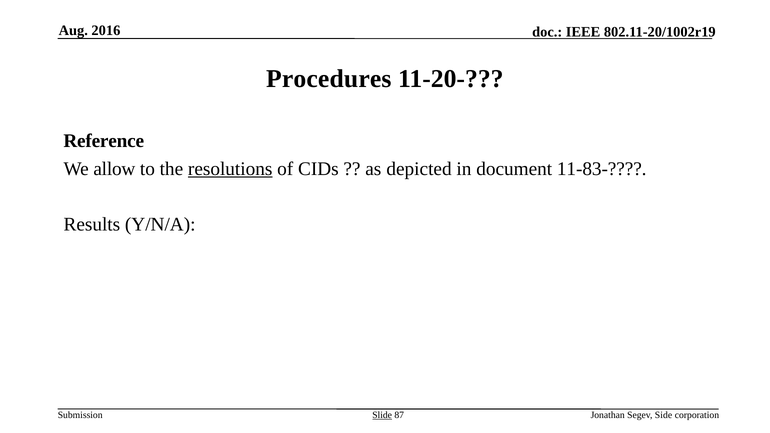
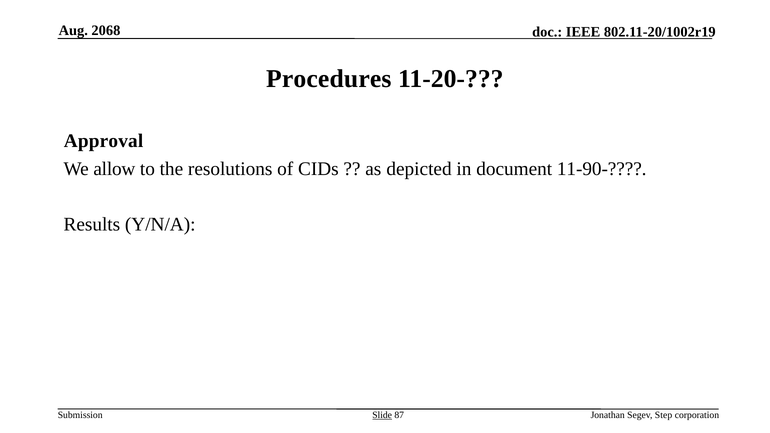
2016: 2016 -> 2068
Reference: Reference -> Approval
resolutions underline: present -> none
11-83-: 11-83- -> 11-90-
Side: Side -> Step
